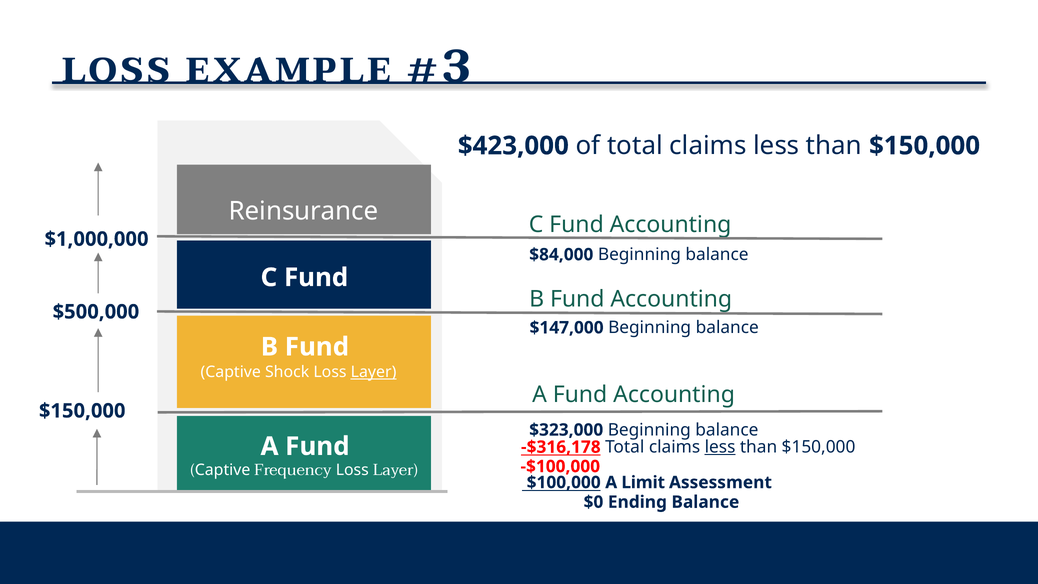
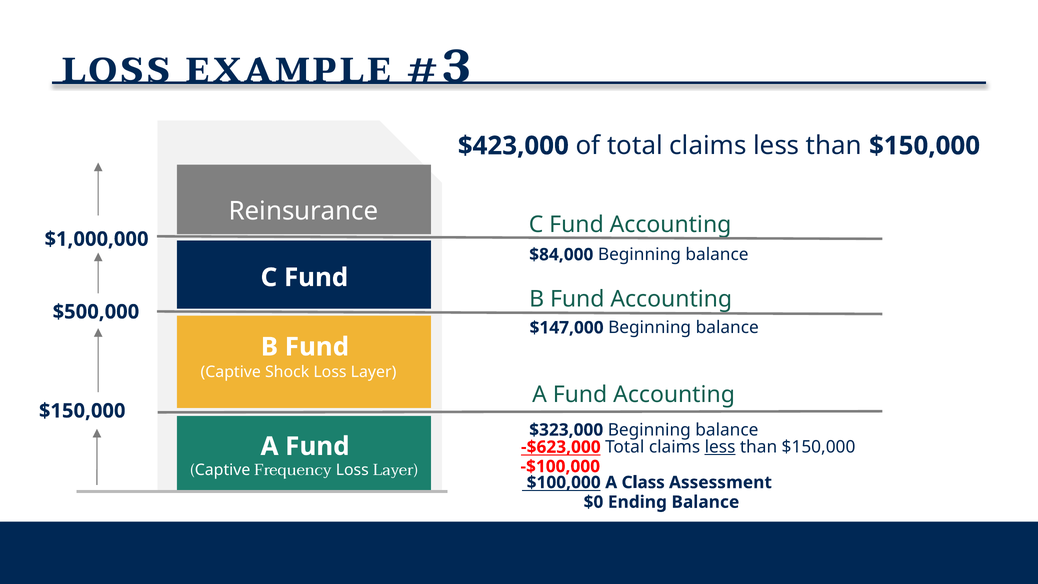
Layer at (374, 372) underline: present -> none
-$316,178: -$316,178 -> -$623,000
Limit: Limit -> Class
